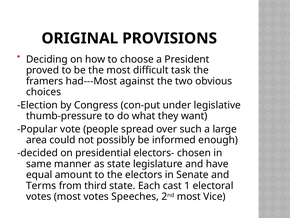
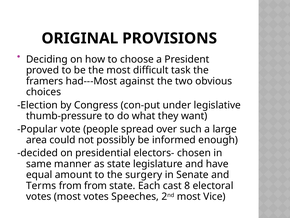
electors: electors -> surgery
from third: third -> from
1: 1 -> 8
